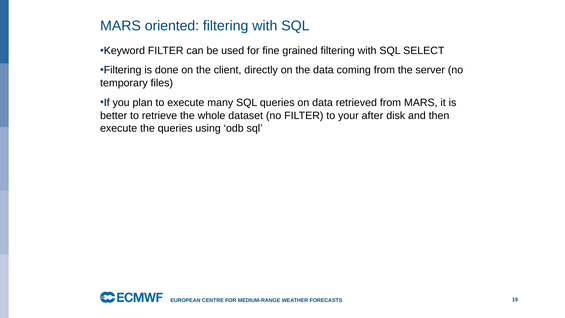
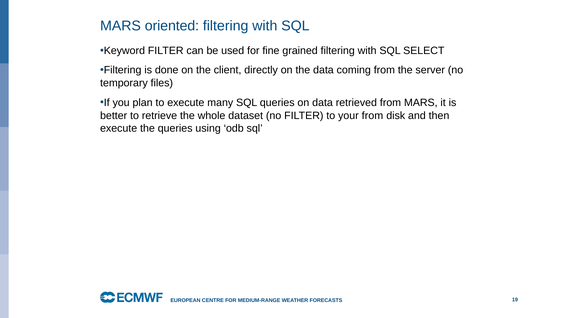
your after: after -> from
